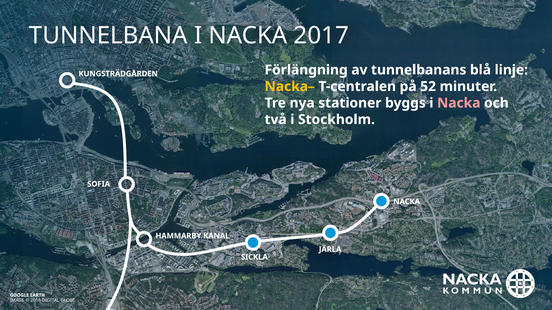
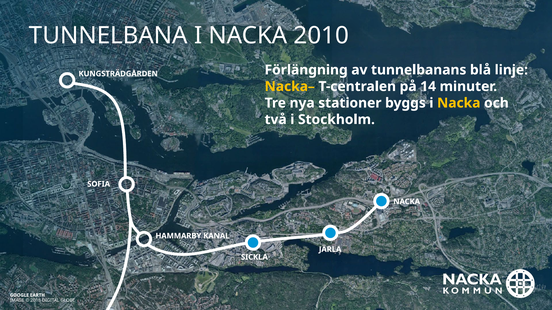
2017: 2017 -> 2010
52: 52 -> 14
Nacka at (459, 103) colour: pink -> yellow
